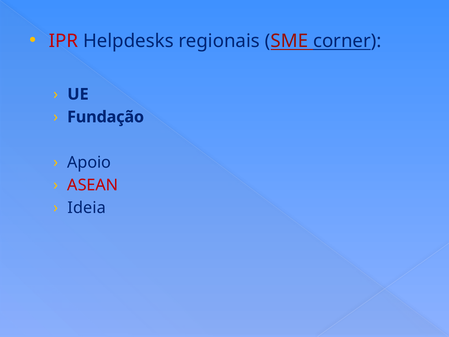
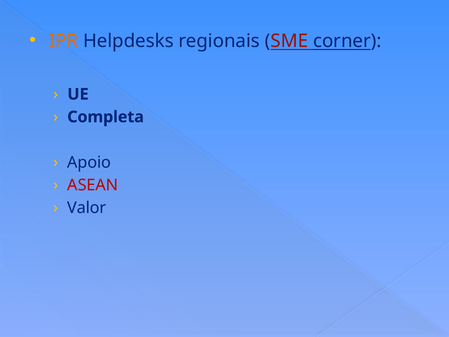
IPR colour: red -> orange
Fundação: Fundação -> Completa
Ideia: Ideia -> Valor
